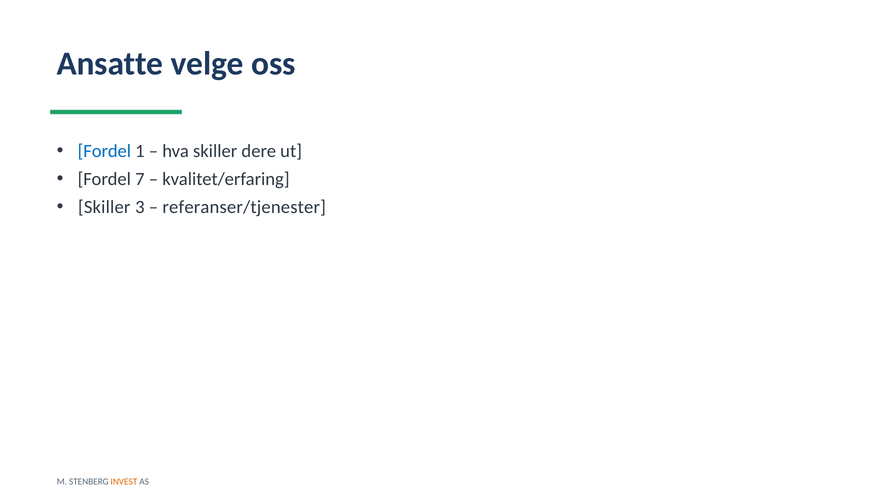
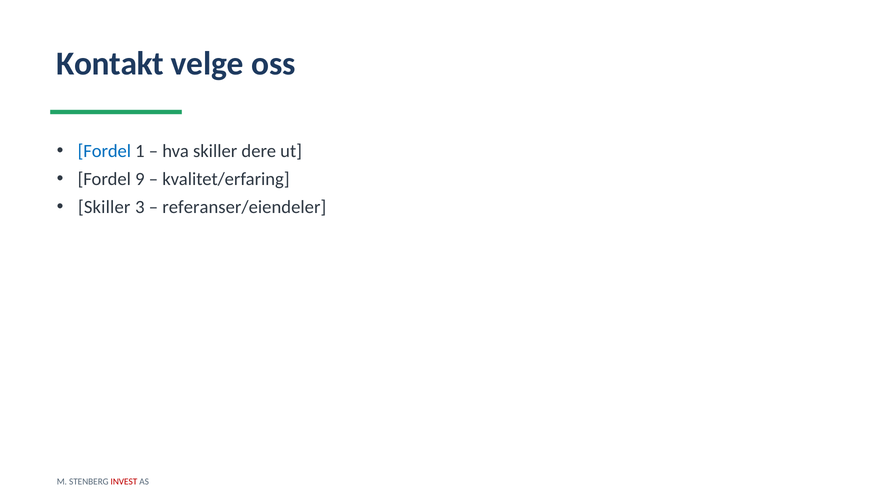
Ansatte: Ansatte -> Kontakt
7: 7 -> 9
referanser/tjenester: referanser/tjenester -> referanser/eiendeler
INVEST colour: orange -> red
